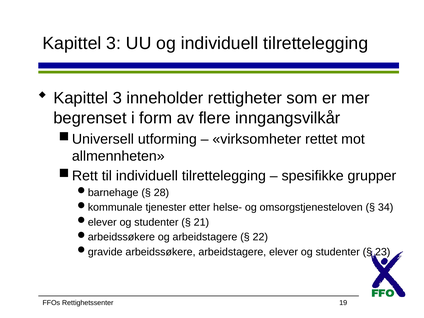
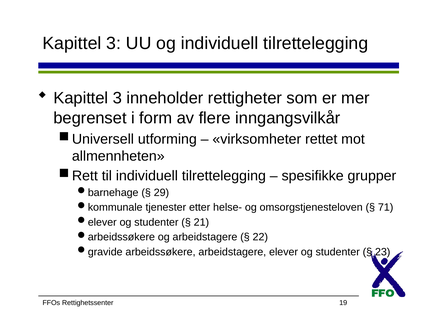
28: 28 -> 29
34: 34 -> 71
